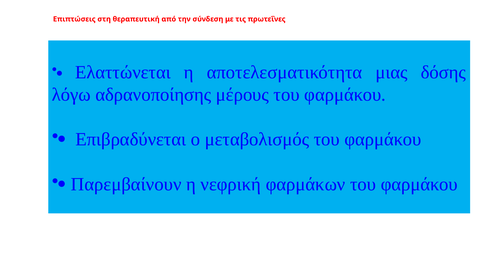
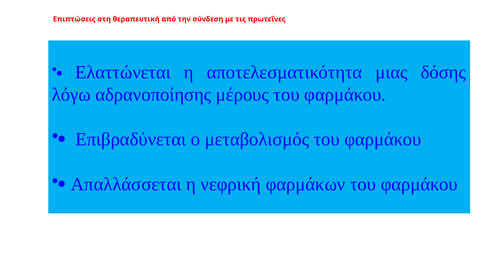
Παρεμβαίνουν: Παρεμβαίνουν -> Απαλλάσσεται
